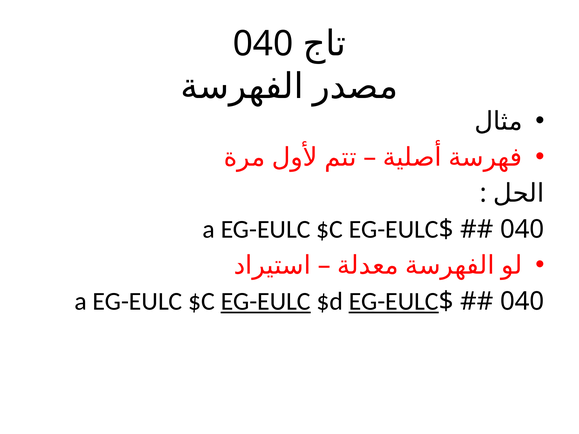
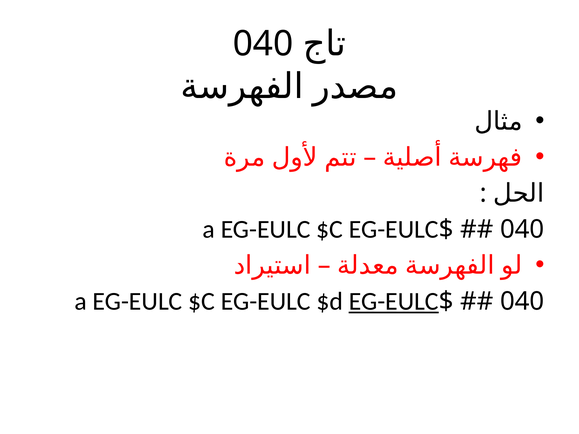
EG-EULC at (266, 302) underline: present -> none
